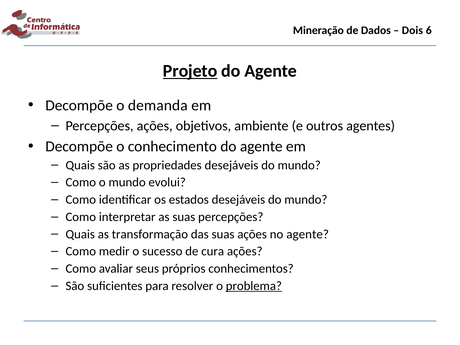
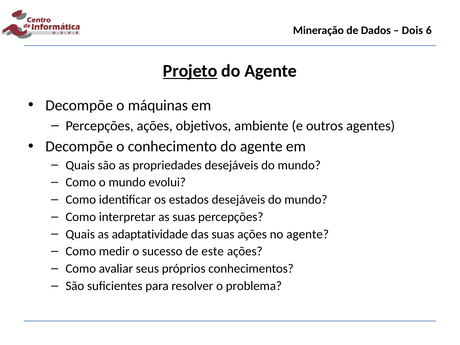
demanda: demanda -> máquinas
transformação: transformação -> adaptatividade
cura: cura -> este
problema underline: present -> none
